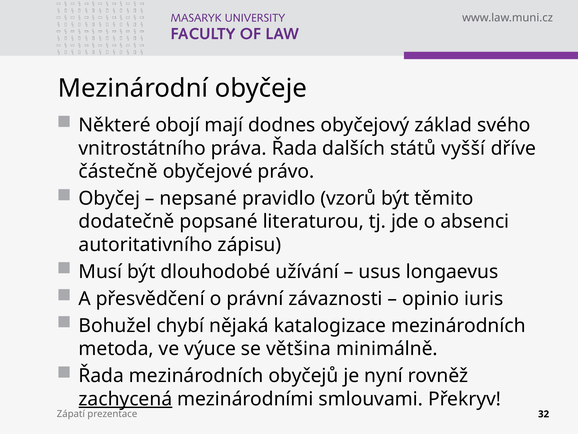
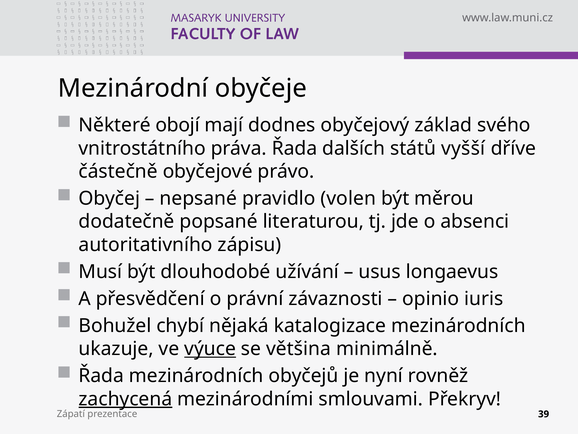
vzorů: vzorů -> volen
těmito: těmito -> měrou
metoda: metoda -> ukazuje
výuce underline: none -> present
32: 32 -> 39
